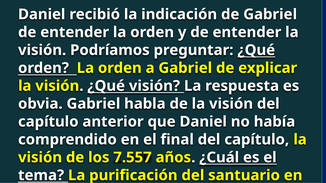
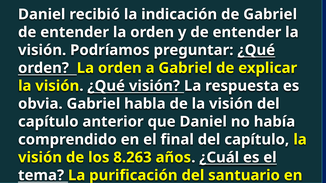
7.557: 7.557 -> 8.263
